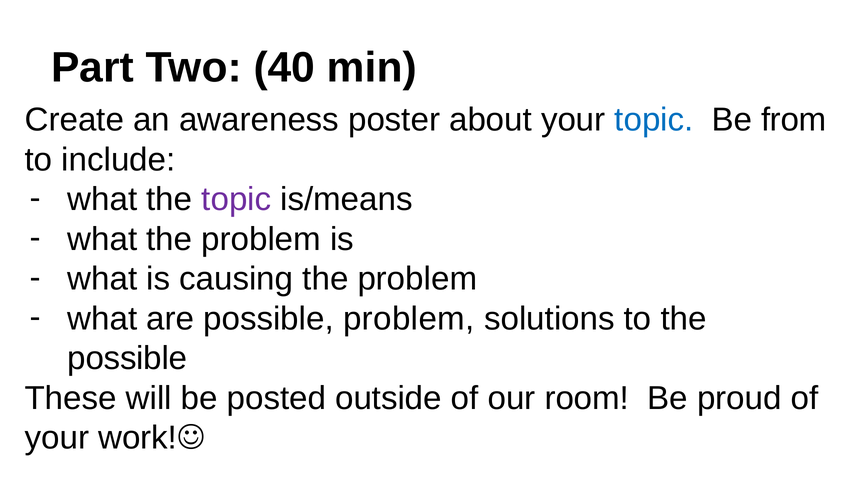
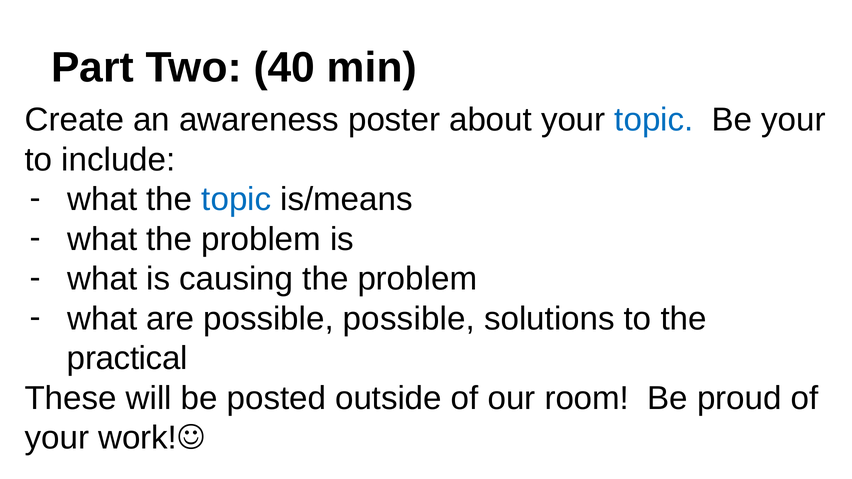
Be from: from -> your
topic at (236, 200) colour: purple -> blue
possible problem: problem -> possible
possible at (127, 359): possible -> practical
